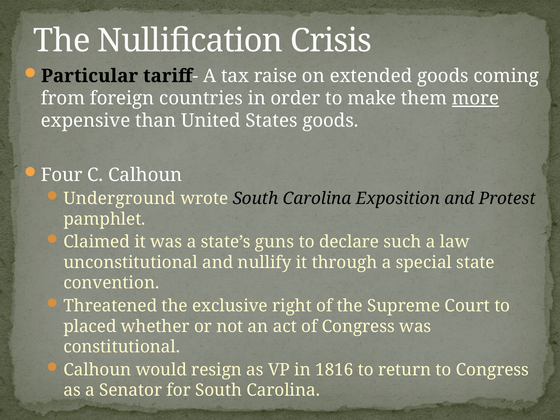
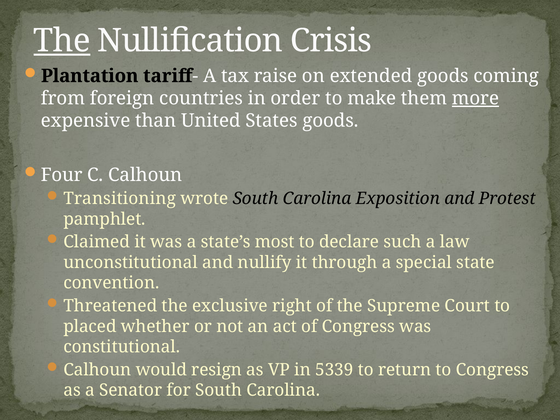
The at (62, 41) underline: none -> present
Particular: Particular -> Plantation
Underground: Underground -> Transitioning
guns: guns -> most
1816: 1816 -> 5339
